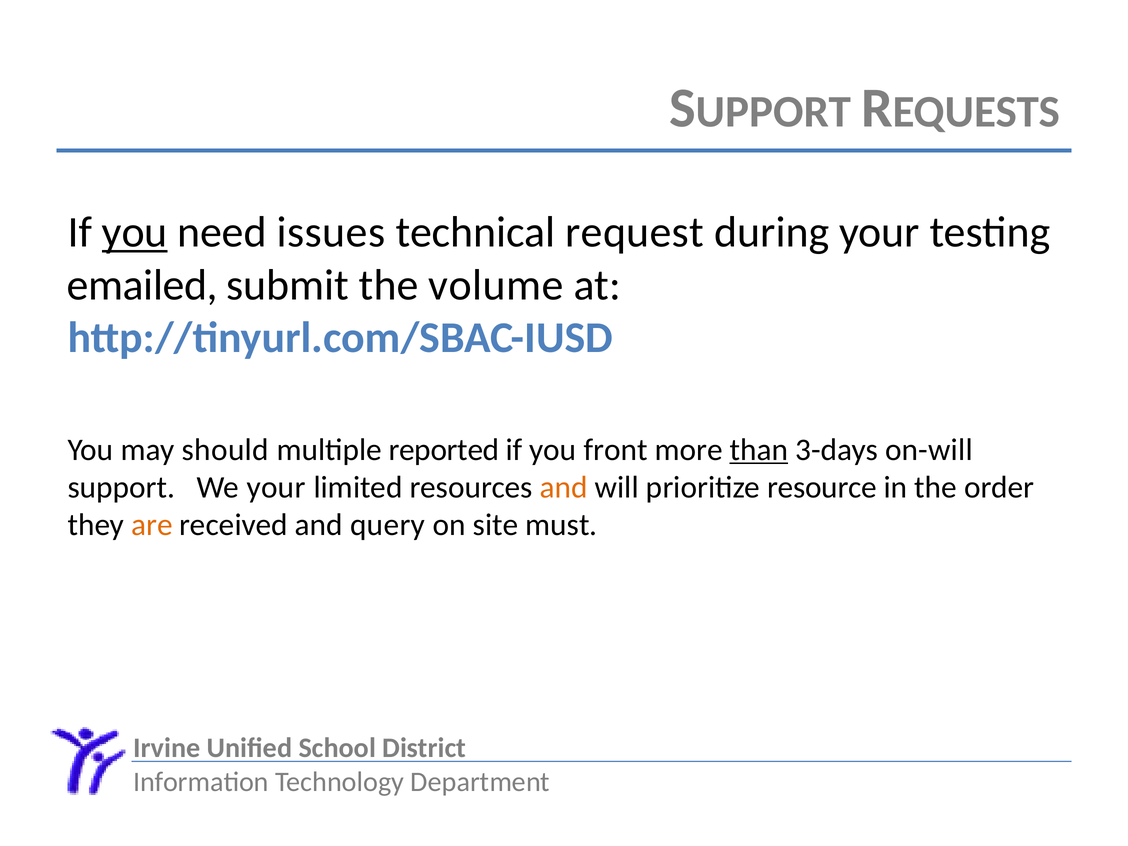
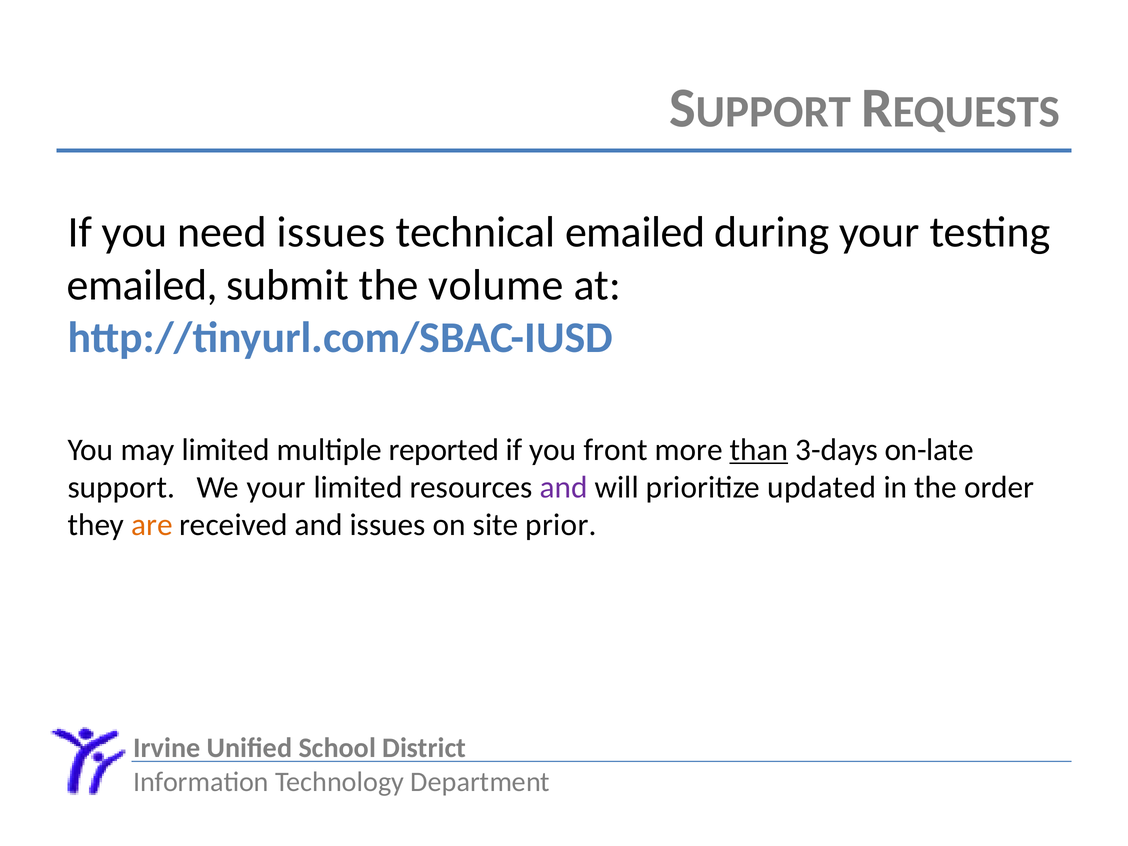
you at (135, 232) underline: present -> none
technical request: request -> emailed
may should: should -> limited
on-will: on-will -> on-late
and at (564, 487) colour: orange -> purple
resource: resource -> updated
and query: query -> issues
must: must -> prior
